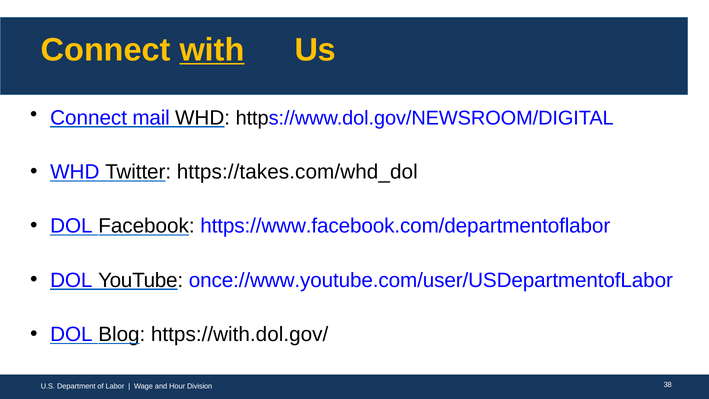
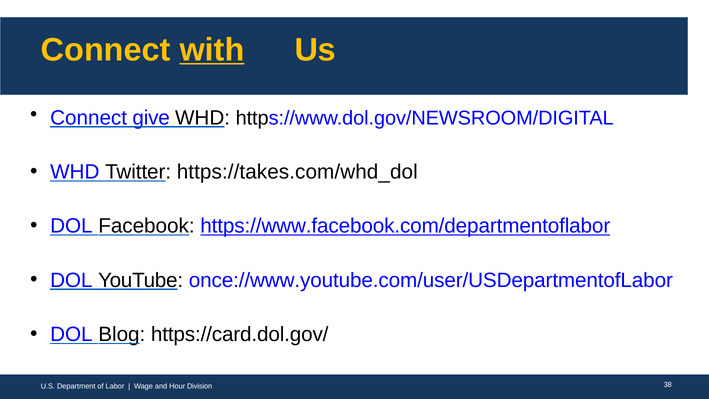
mail: mail -> give
https://www.facebook.com/departmentoflabor underline: none -> present
https://with.dol.gov/: https://with.dol.gov/ -> https://card.dol.gov/
